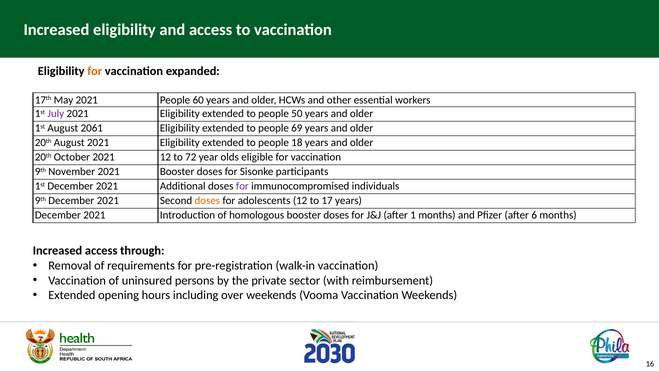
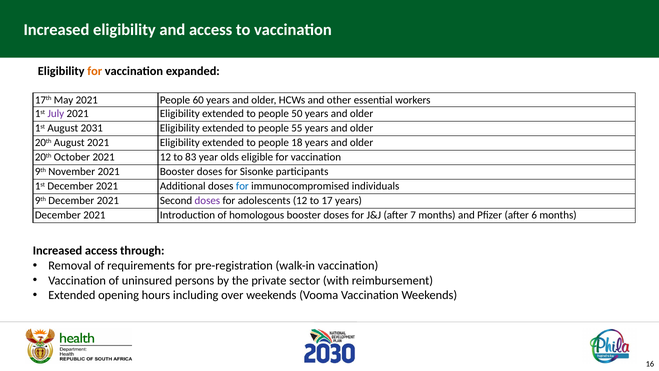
2061: 2061 -> 2031
69: 69 -> 55
72: 72 -> 83
for at (242, 186) colour: purple -> blue
doses at (207, 201) colour: orange -> purple
1: 1 -> 7
